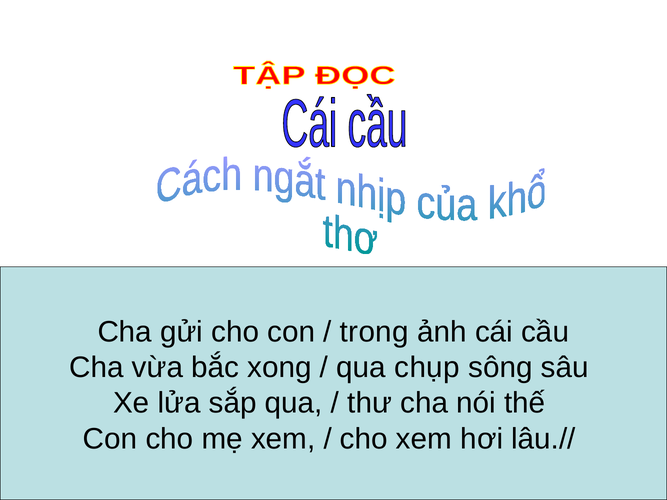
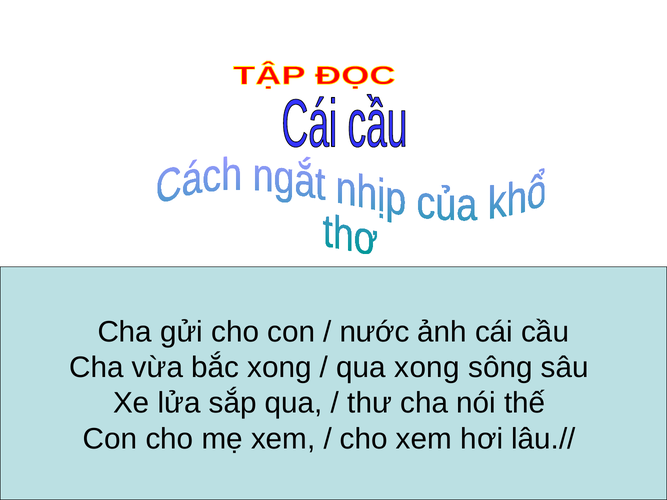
trong: trong -> nước
qua chụp: chụp -> xong
